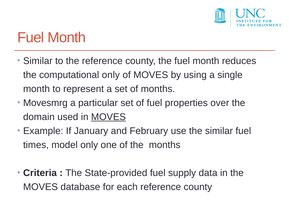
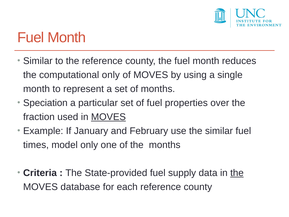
Movesmrg: Movesmrg -> Speciation
domain: domain -> fraction
the at (237, 173) underline: none -> present
